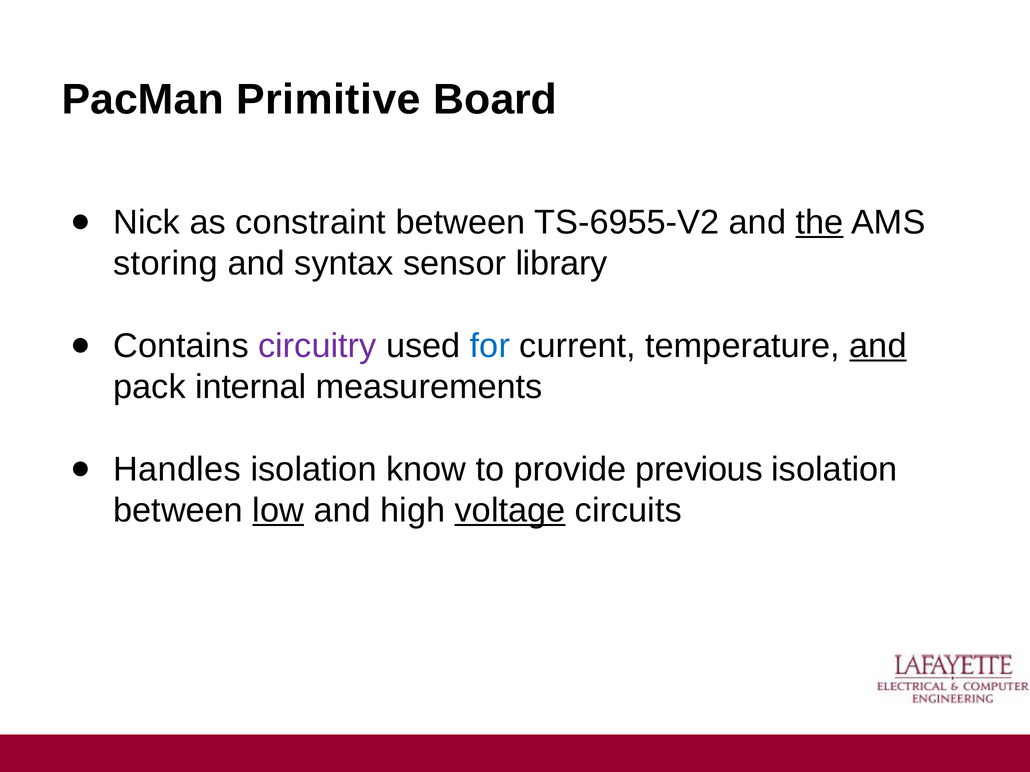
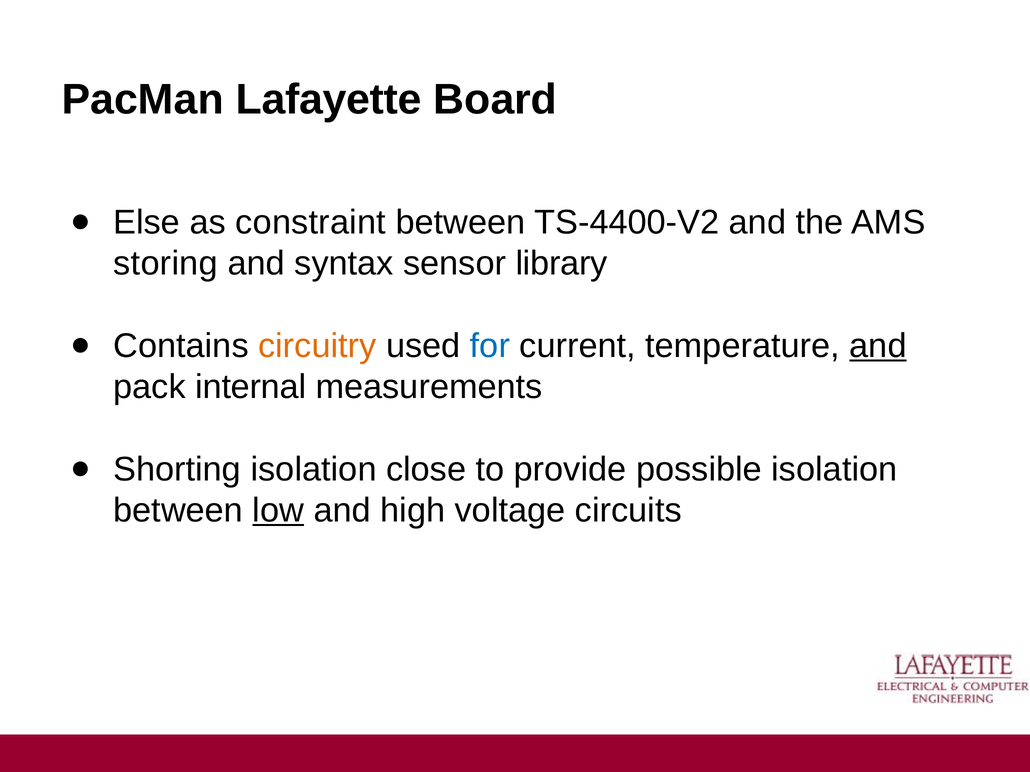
Primitive: Primitive -> Lafayette
Nick: Nick -> Else
TS-6955-V2: TS-6955-V2 -> TS-4400-V2
the underline: present -> none
circuitry colour: purple -> orange
Handles: Handles -> Shorting
know: know -> close
previous: previous -> possible
voltage underline: present -> none
